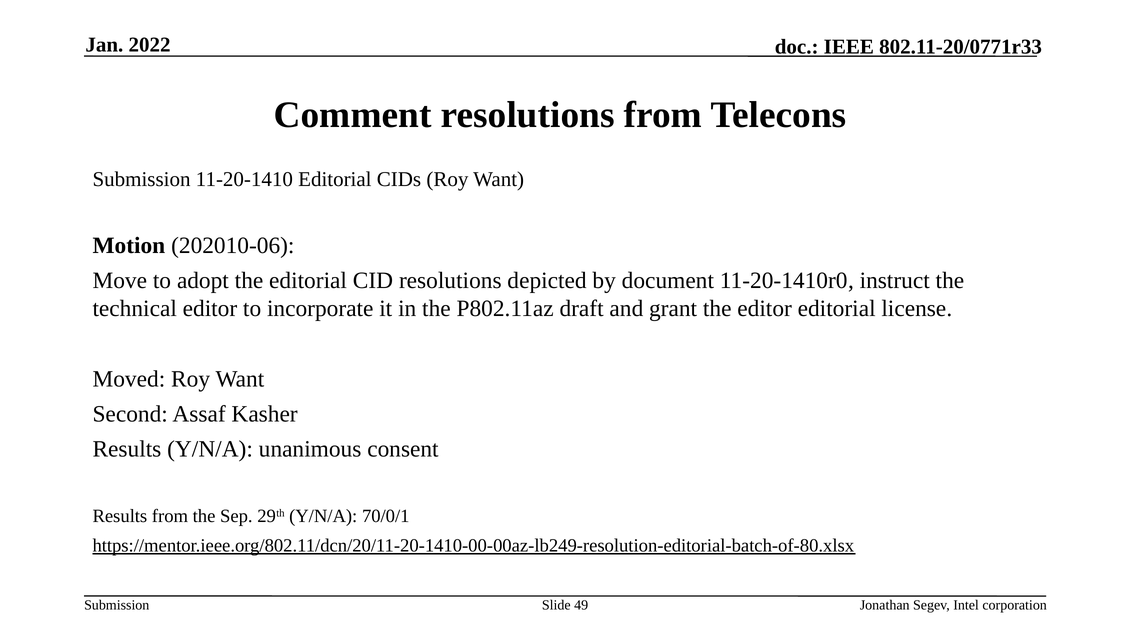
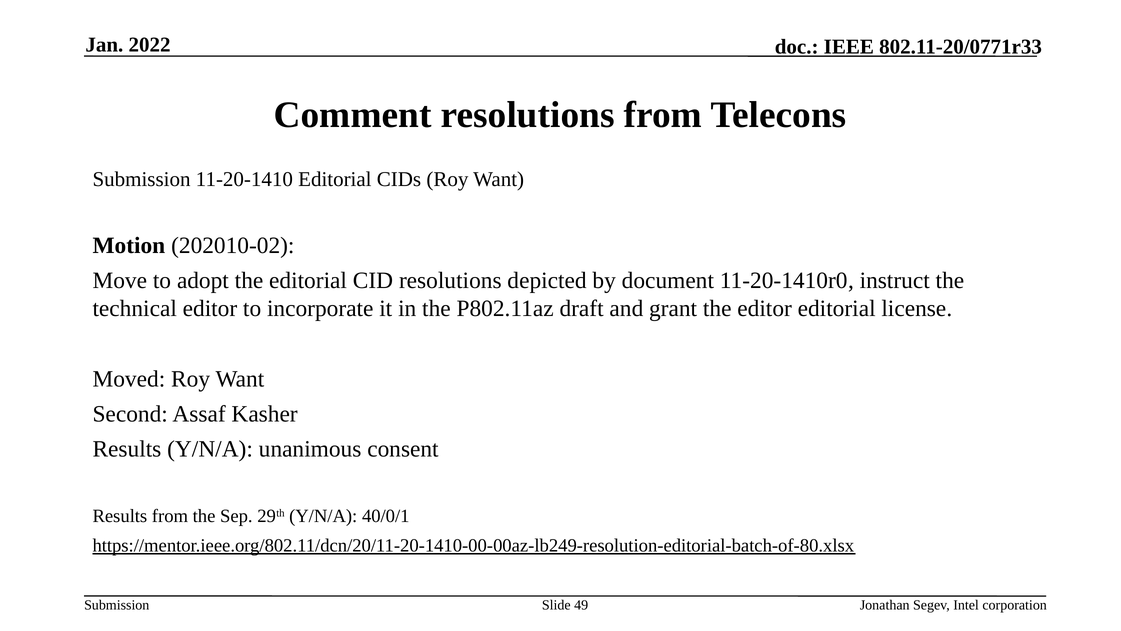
202010-06: 202010-06 -> 202010-02
70/0/1: 70/0/1 -> 40/0/1
